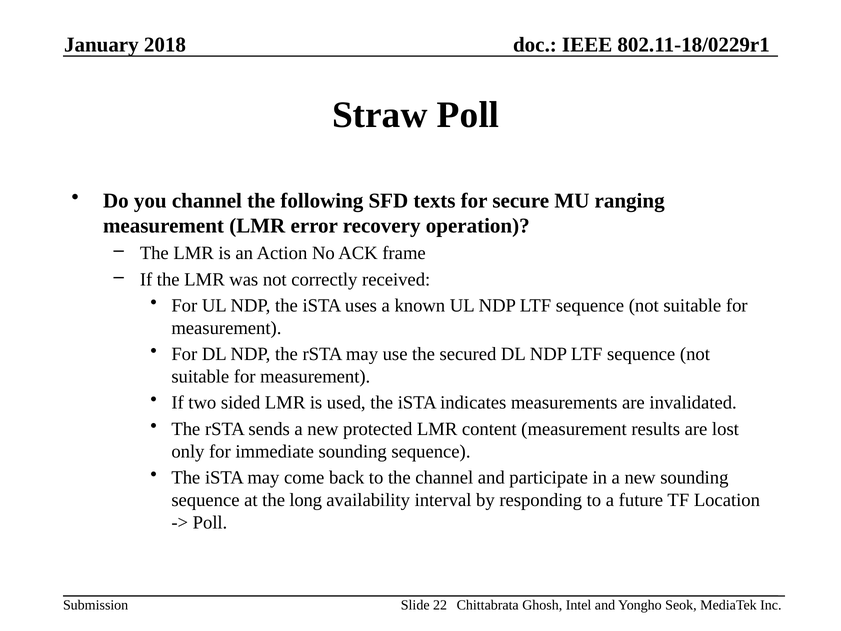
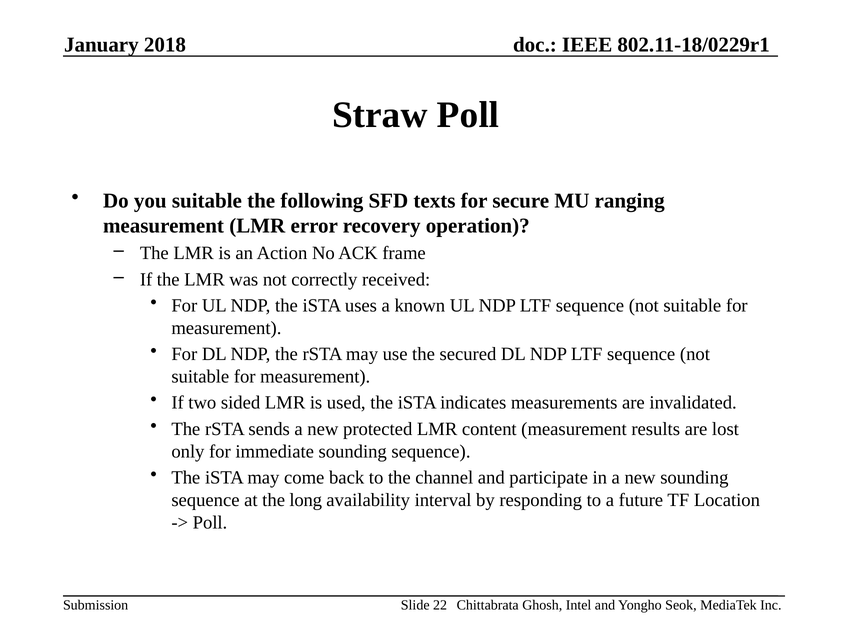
you channel: channel -> suitable
